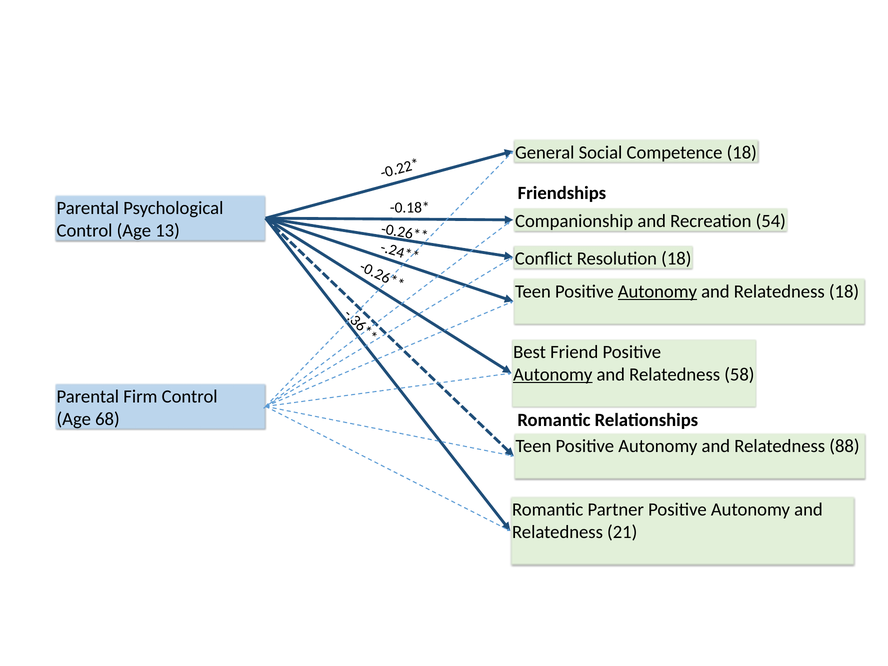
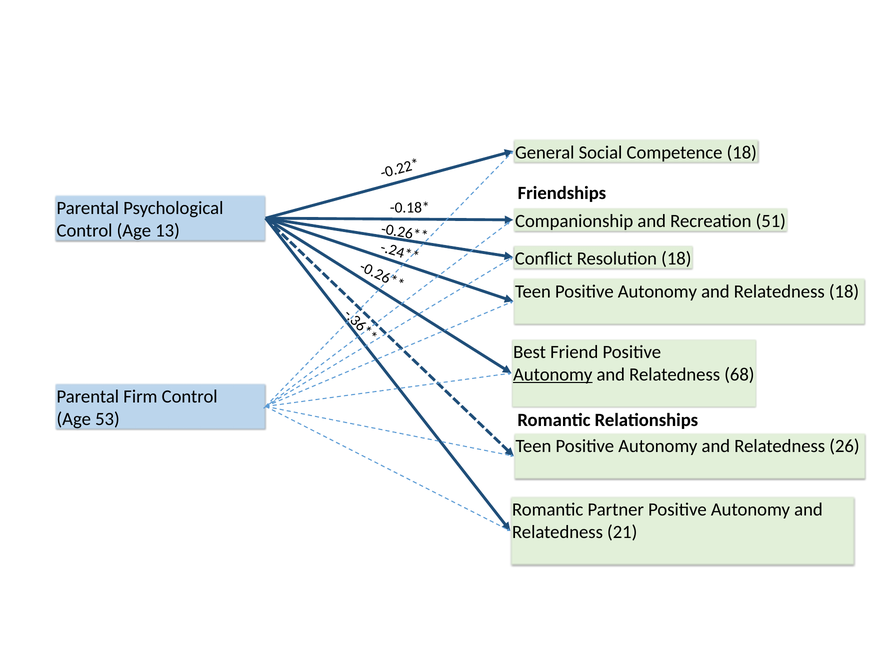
54: 54 -> 51
Autonomy at (657, 291) underline: present -> none
58: 58 -> 68
68: 68 -> 53
88: 88 -> 26
